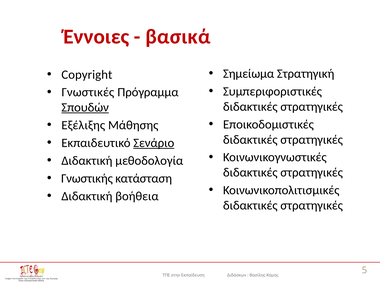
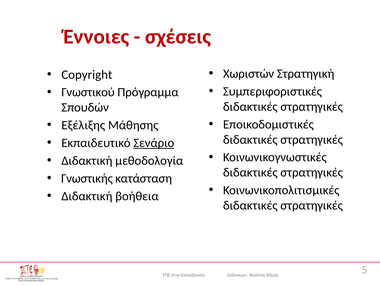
βασικά: βασικά -> σχέσεις
Σημείωμα: Σημείωμα -> Χωριστών
Γνωστικές: Γνωστικές -> Γνωστικού
Σπουδών underline: present -> none
